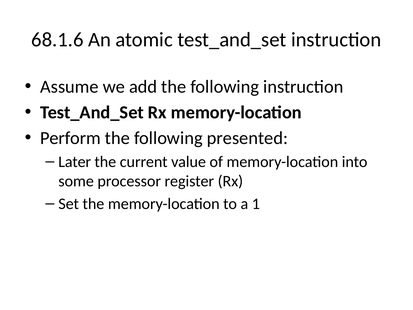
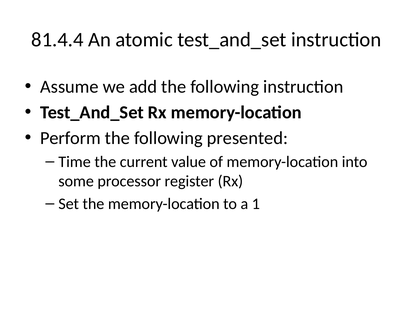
68.1.6: 68.1.6 -> 81.4.4
Later: Later -> Time
